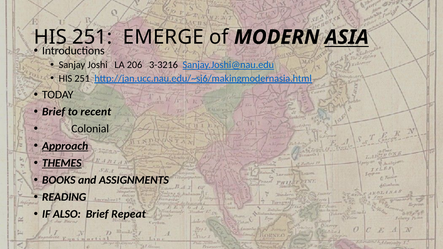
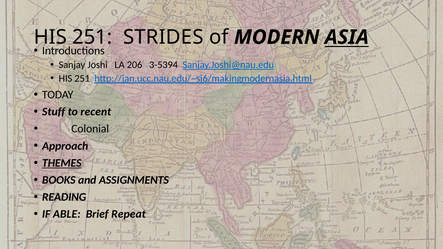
EMERGE: EMERGE -> STRIDES
3-3216: 3-3216 -> 3-5394
Brief at (54, 112): Brief -> Stuff
Approach underline: present -> none
ALSO: ALSO -> ABLE
